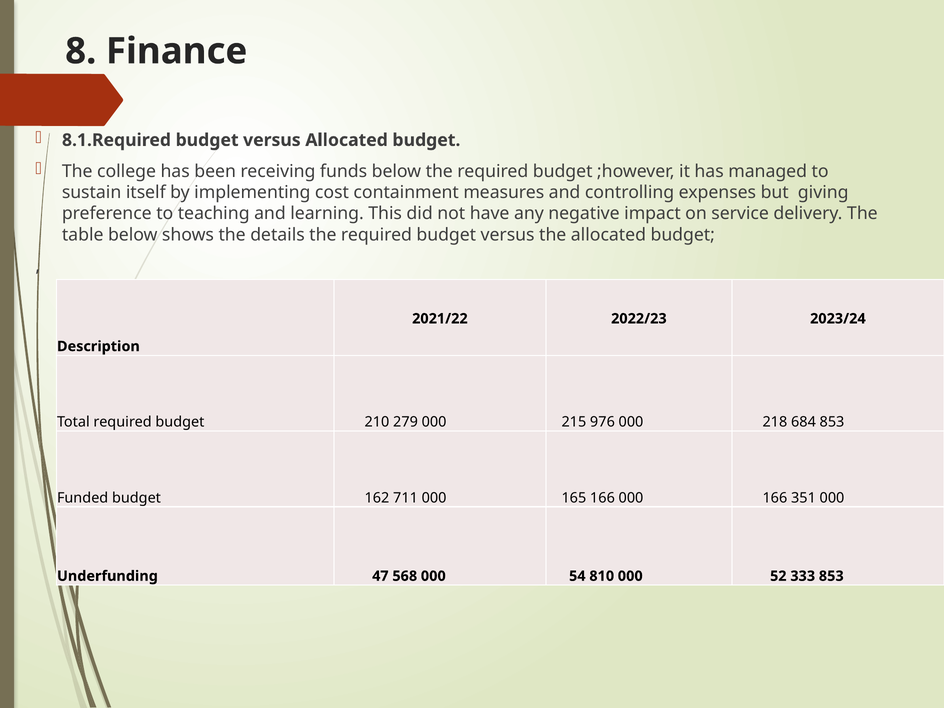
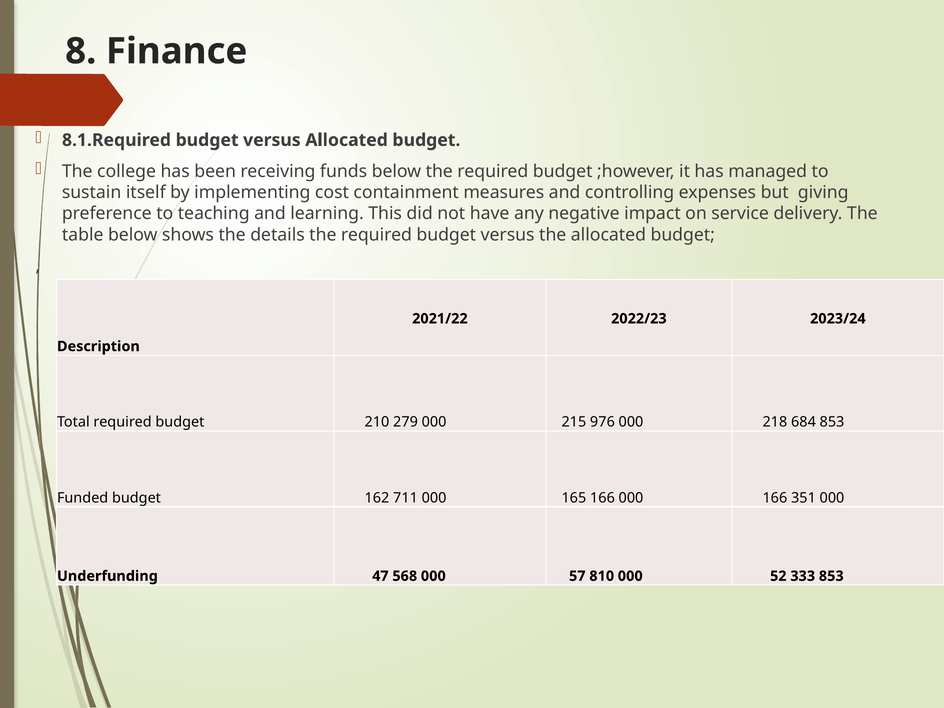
54: 54 -> 57
